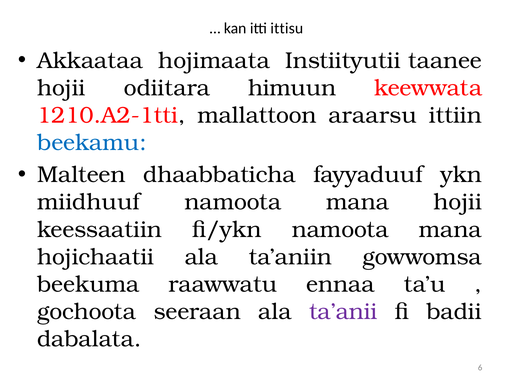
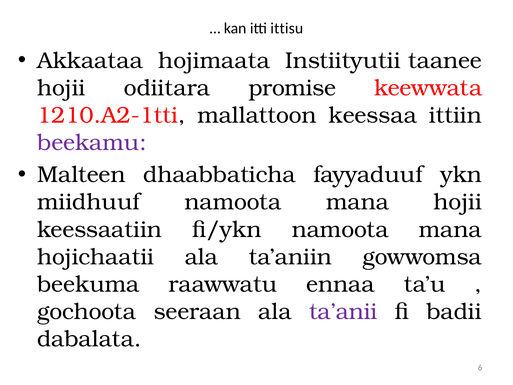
himuun: himuun -> promise
araarsu: araarsu -> keessaa
beekamu colour: blue -> purple
